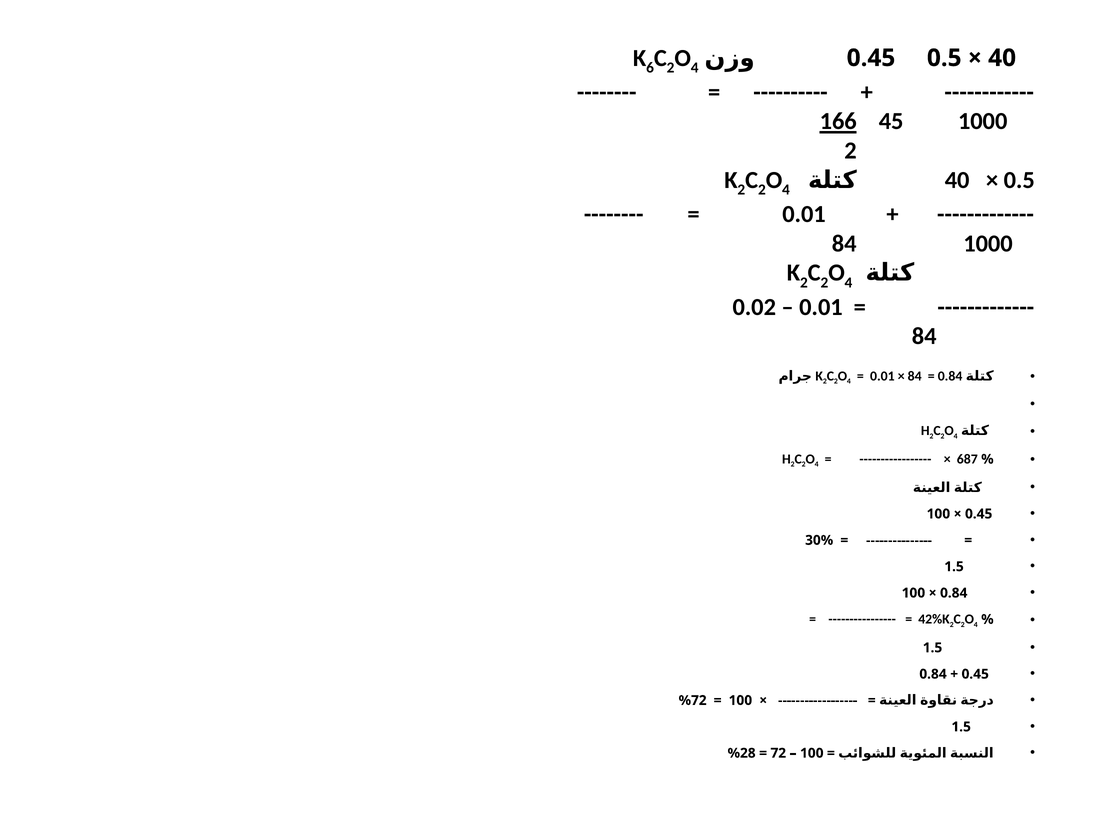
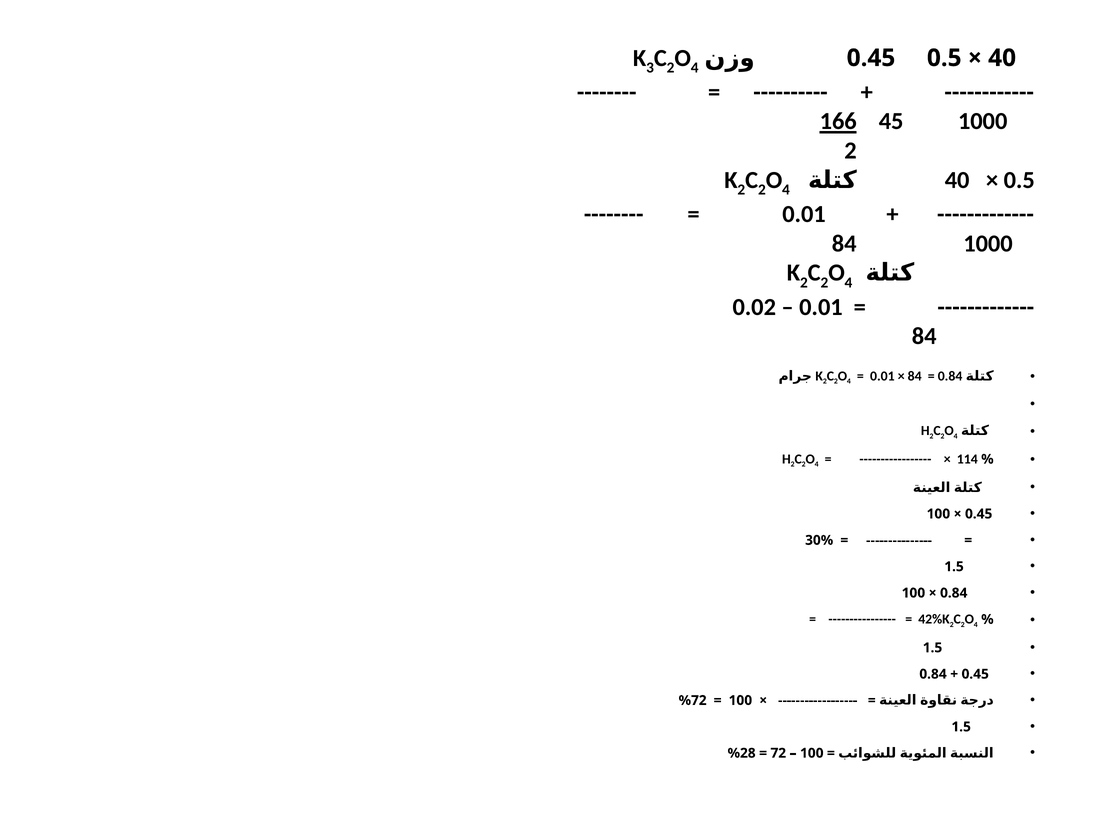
6: 6 -> 3
687: 687 -> 114
